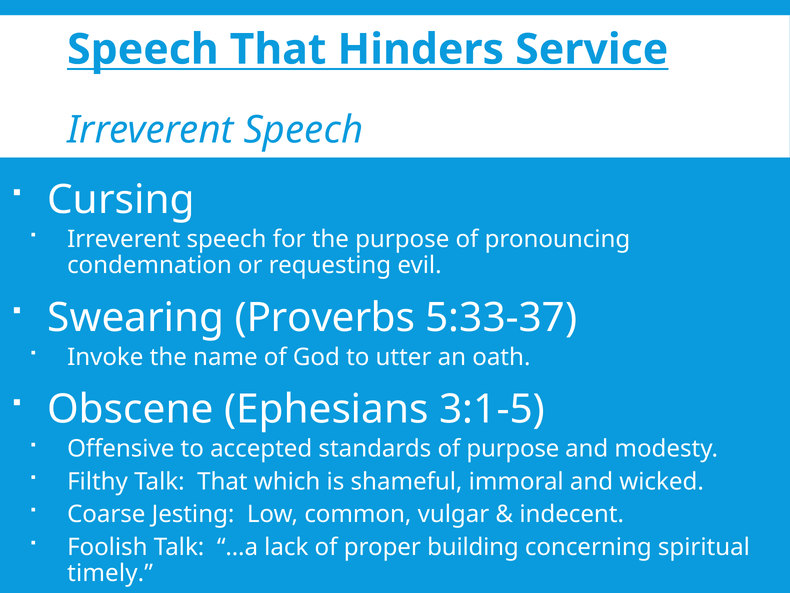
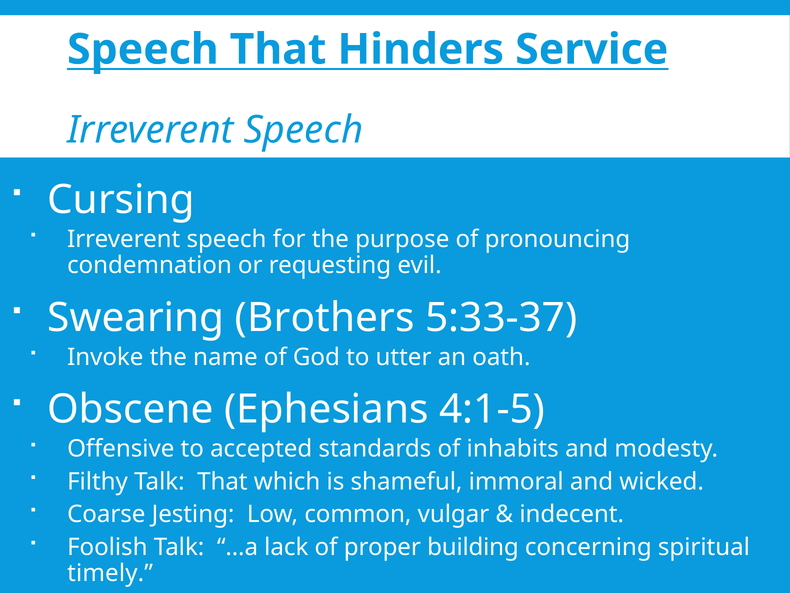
Proverbs: Proverbs -> Brothers
3:1-5: 3:1-5 -> 4:1-5
of purpose: purpose -> inhabits
